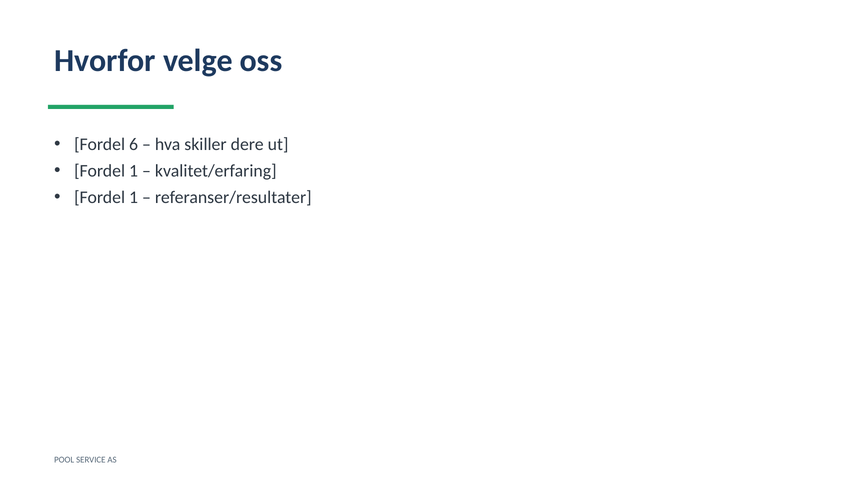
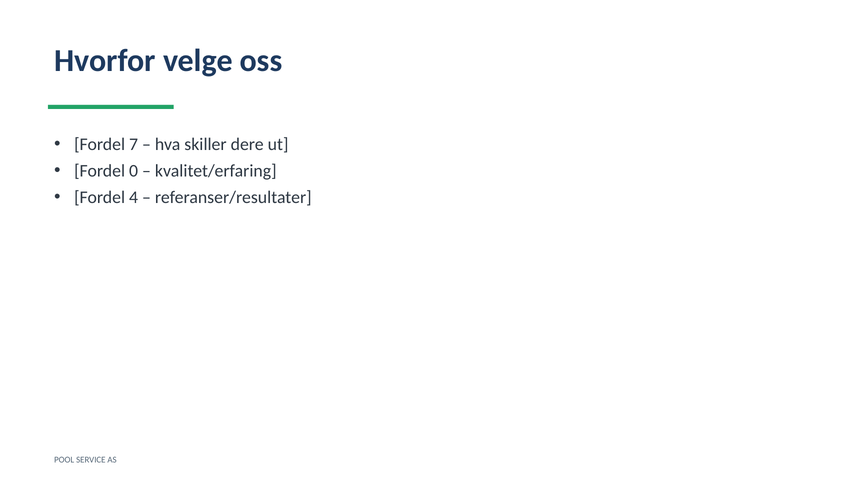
6: 6 -> 7
1 at (134, 171): 1 -> 0
1 at (134, 198): 1 -> 4
